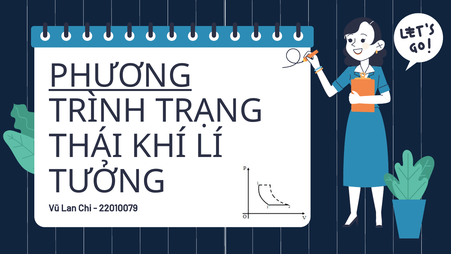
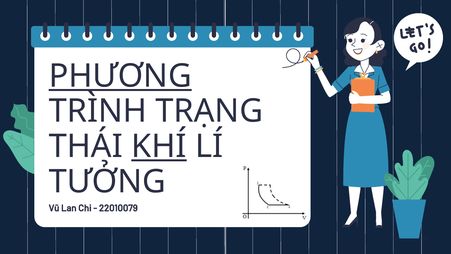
KHÍ underline: none -> present
